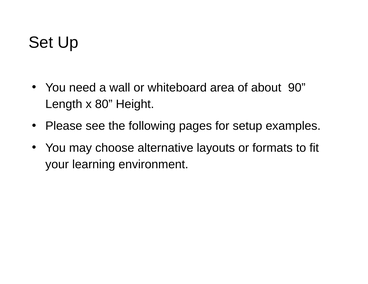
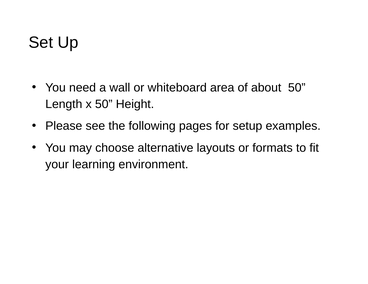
about 90: 90 -> 50
x 80: 80 -> 50
